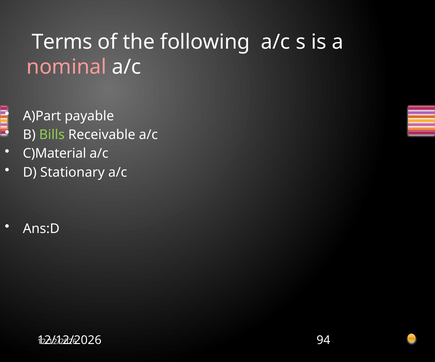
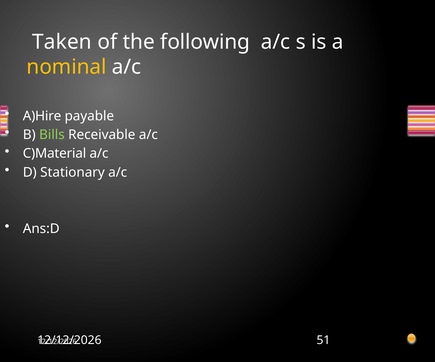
Terms: Terms -> Taken
nominal colour: pink -> yellow
A)Part: A)Part -> A)Hire
94: 94 -> 51
